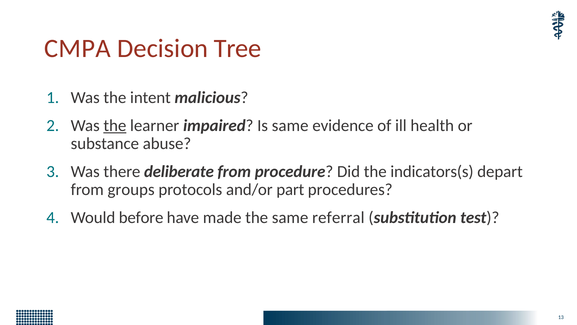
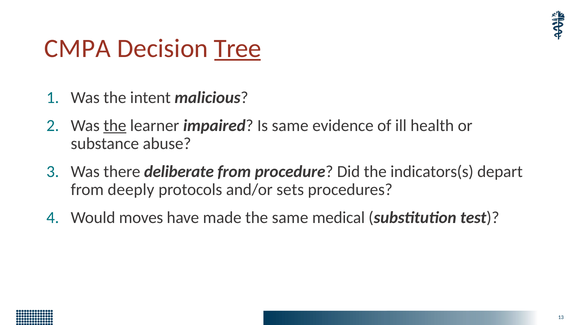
Tree underline: none -> present
groups: groups -> deeply
part: part -> sets
before: before -> moves
referral: referral -> medical
